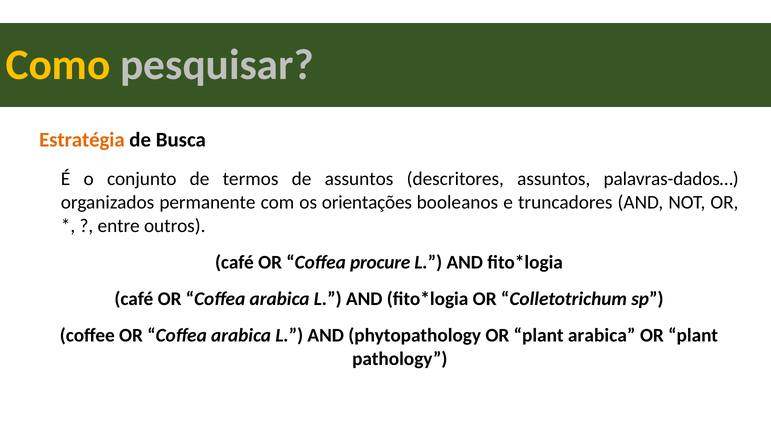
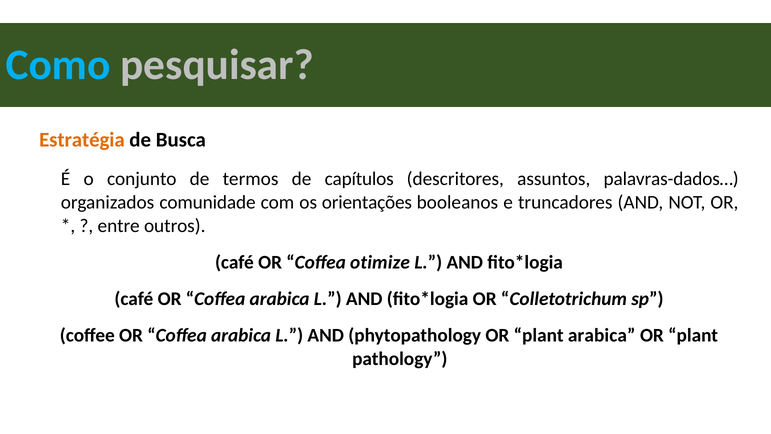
Como colour: yellow -> light blue
de assuntos: assuntos -> capítulos
permanente: permanente -> comunidade
procure: procure -> otimize
